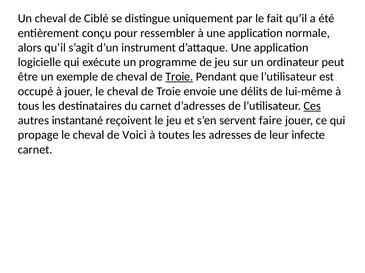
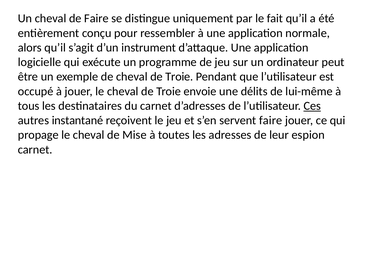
de Ciblé: Ciblé -> Faire
Troie at (179, 77) underline: present -> none
Voici: Voici -> Mise
infecte: infecte -> espion
